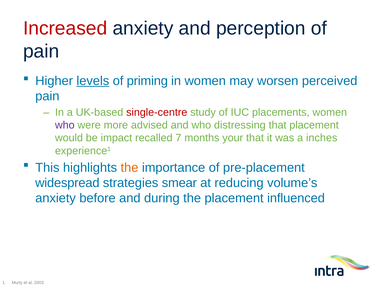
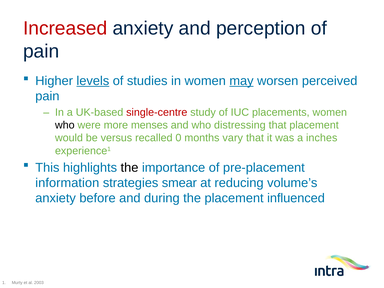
priming: priming -> studies
may underline: none -> present
who at (65, 125) colour: purple -> black
advised: advised -> menses
impact: impact -> versus
7: 7 -> 0
your: your -> vary
the at (129, 168) colour: orange -> black
widespread: widespread -> information
